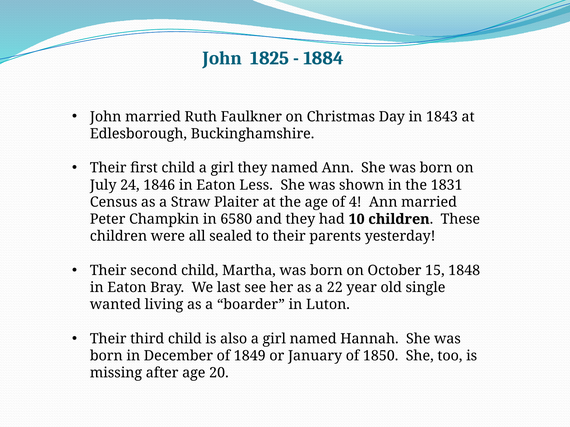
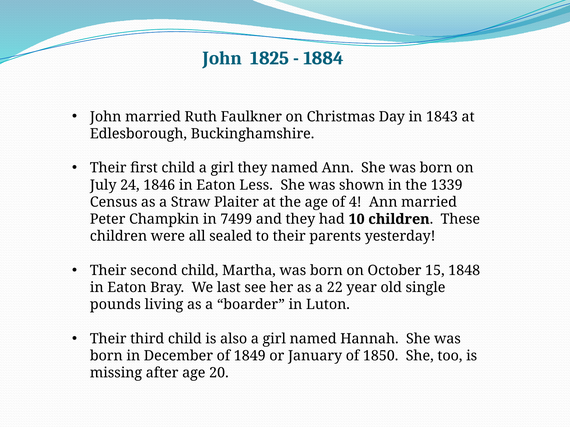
1831: 1831 -> 1339
6580: 6580 -> 7499
wanted: wanted -> pounds
